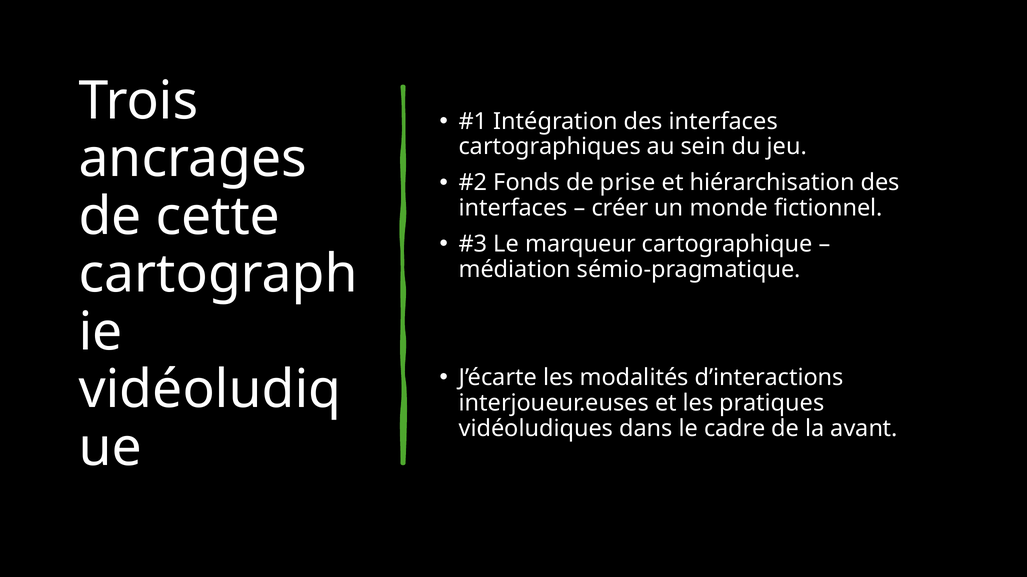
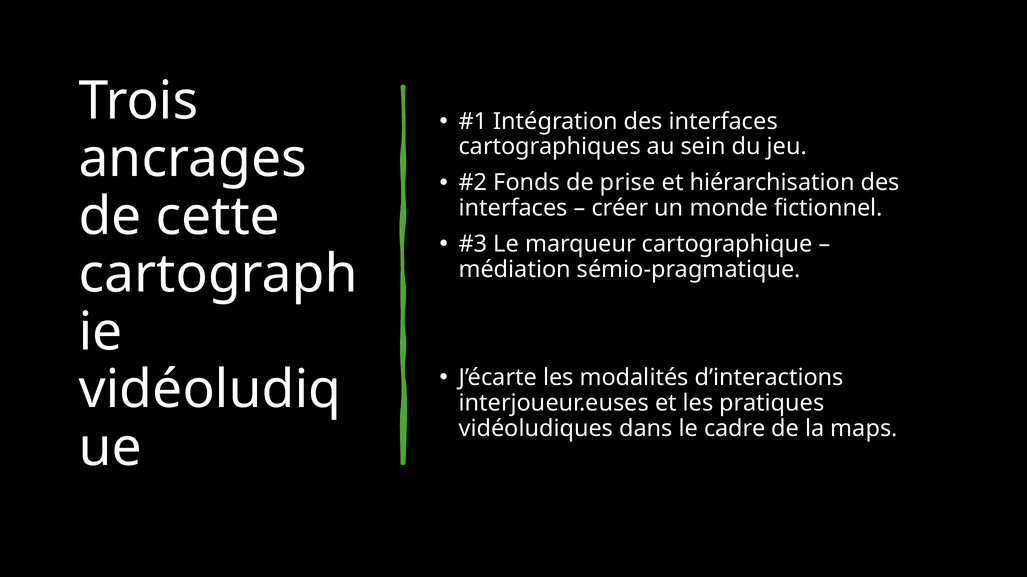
avant: avant -> maps
